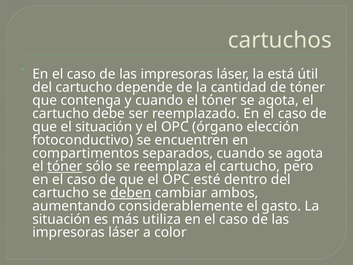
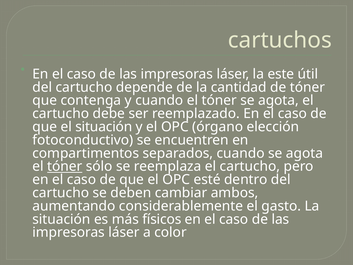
está: está -> este
deben underline: present -> none
utiliza: utiliza -> físicos
